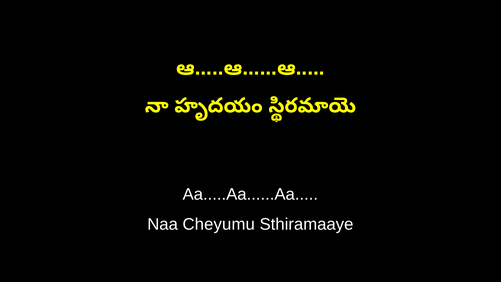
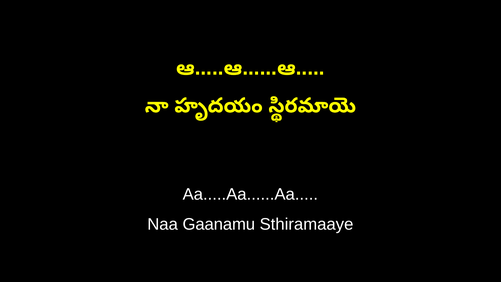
Cheyumu: Cheyumu -> Gaanamu
